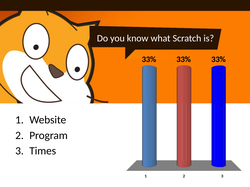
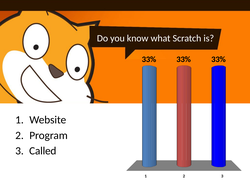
Times: Times -> Called
